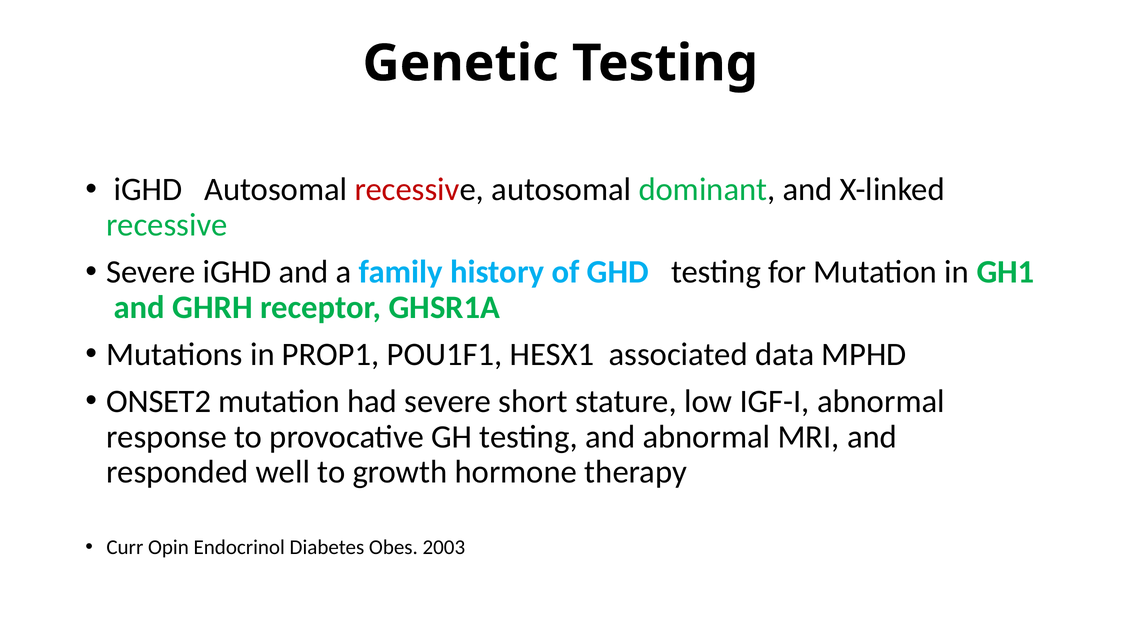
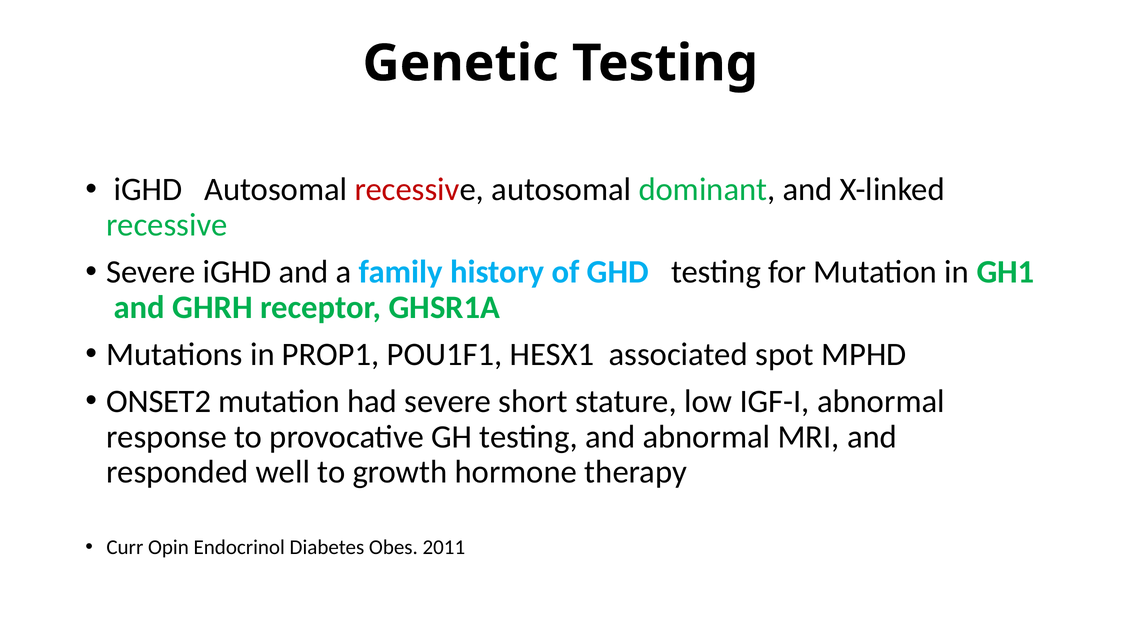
data: data -> spot
2003: 2003 -> 2011
